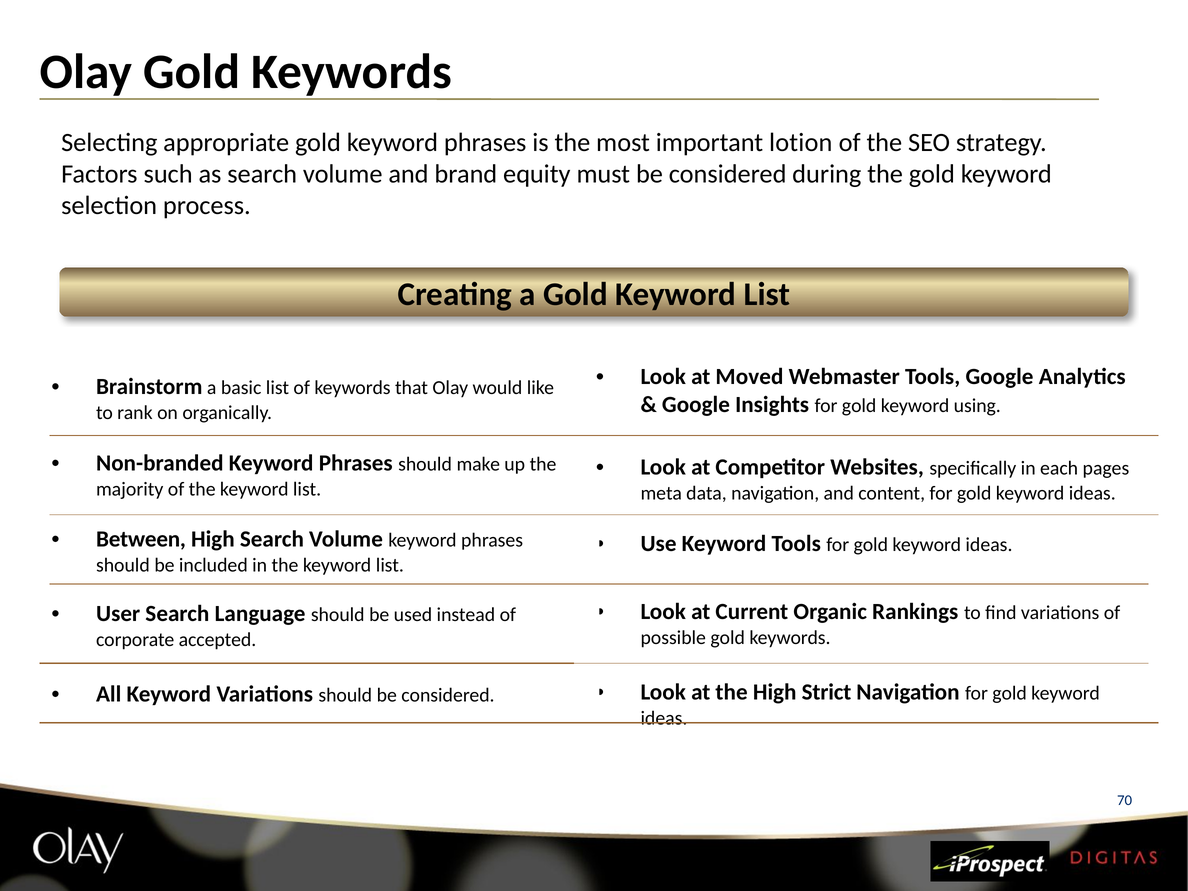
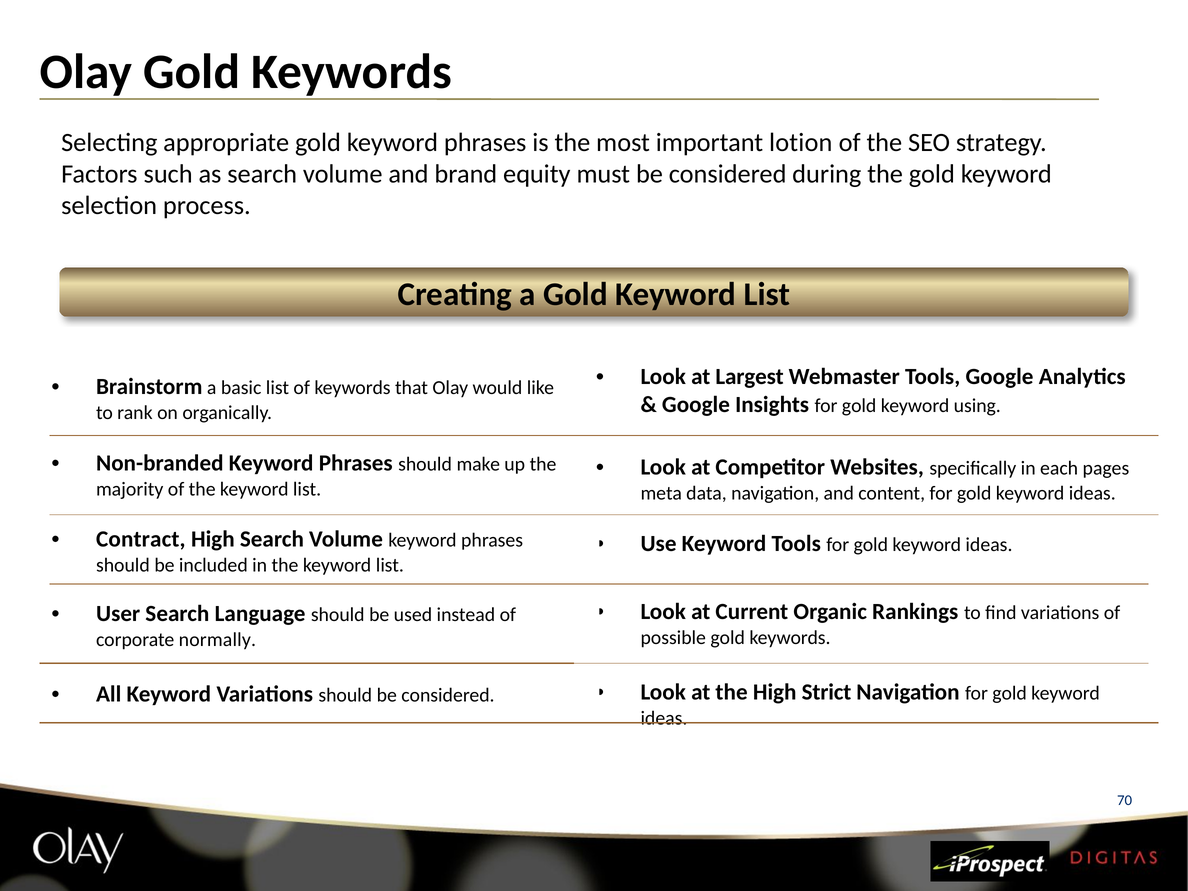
Moved: Moved -> Largest
Between: Between -> Contract
accepted: accepted -> normally
